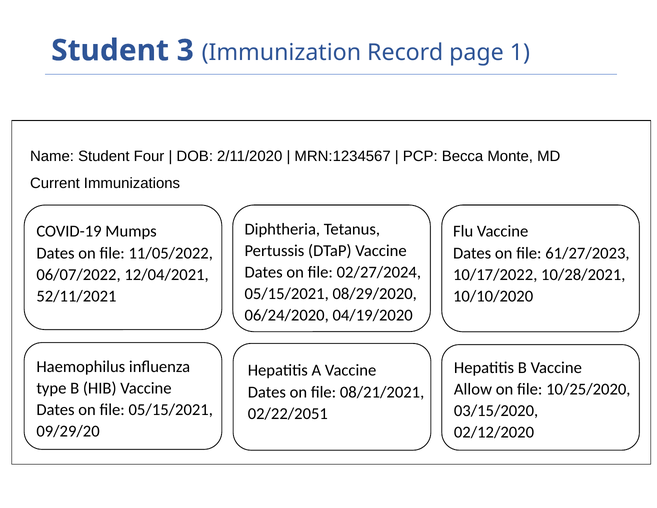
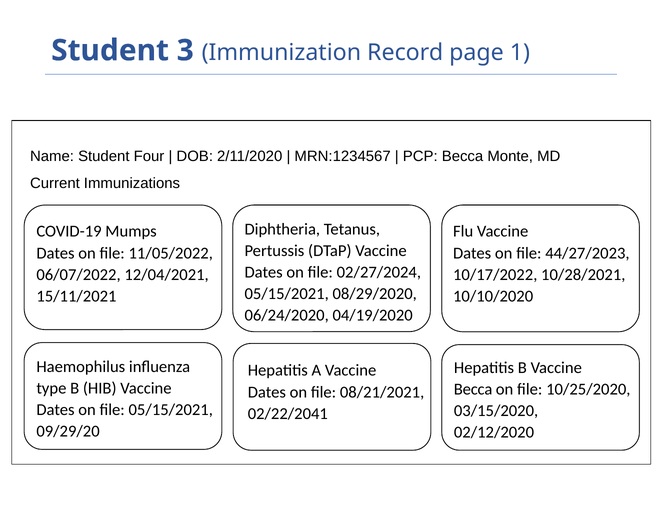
61/27/2023: 61/27/2023 -> 44/27/2023
52/11/2021: 52/11/2021 -> 15/11/2021
Allow at (473, 389): Allow -> Becca
02/22/2051: 02/22/2051 -> 02/22/2041
